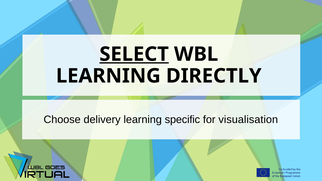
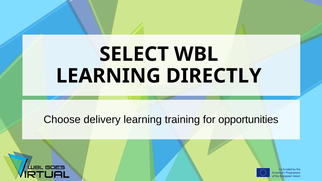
SELECT underline: present -> none
specific: specific -> training
visualisation: visualisation -> opportunities
